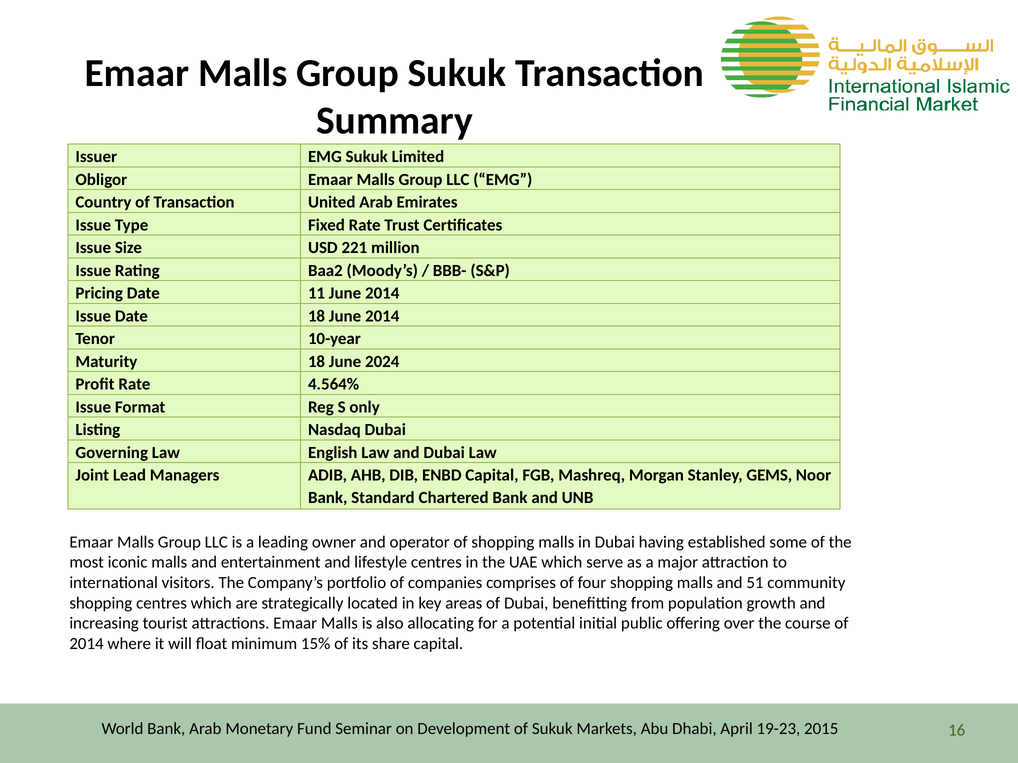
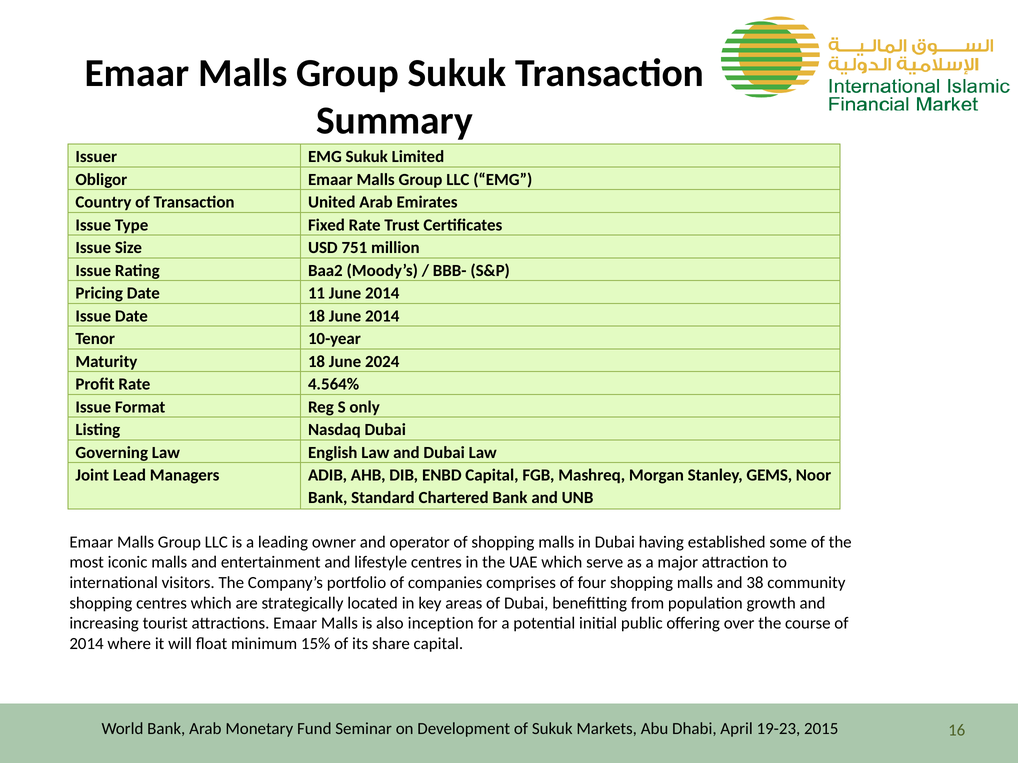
221: 221 -> 751
51: 51 -> 38
allocating: allocating -> inception
